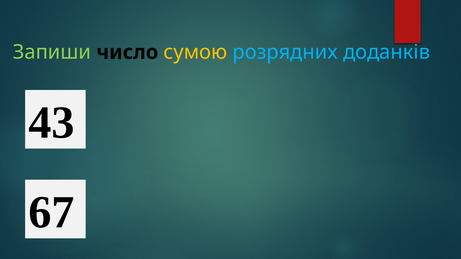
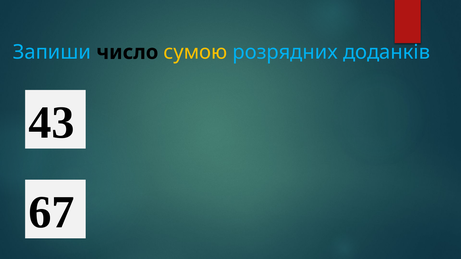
Запиши colour: light green -> light blue
